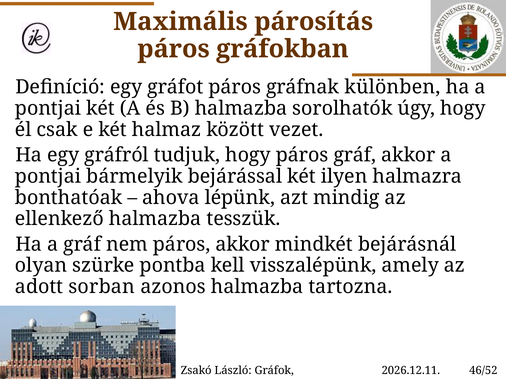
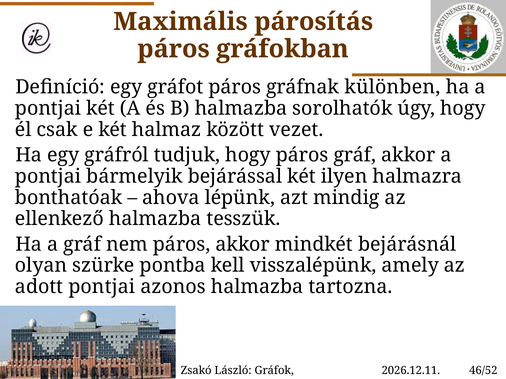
adott sorban: sorban -> pontjai
